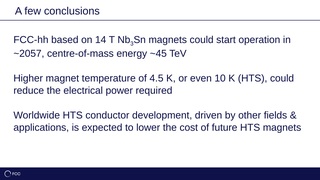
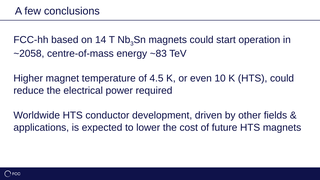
~2057: ~2057 -> ~2058
~45: ~45 -> ~83
